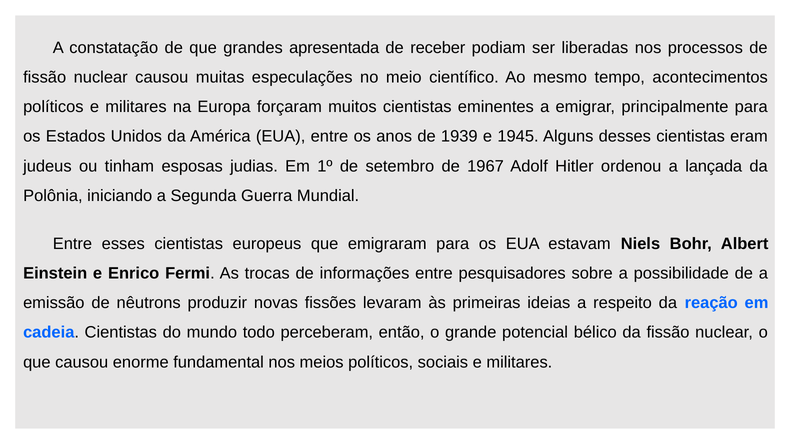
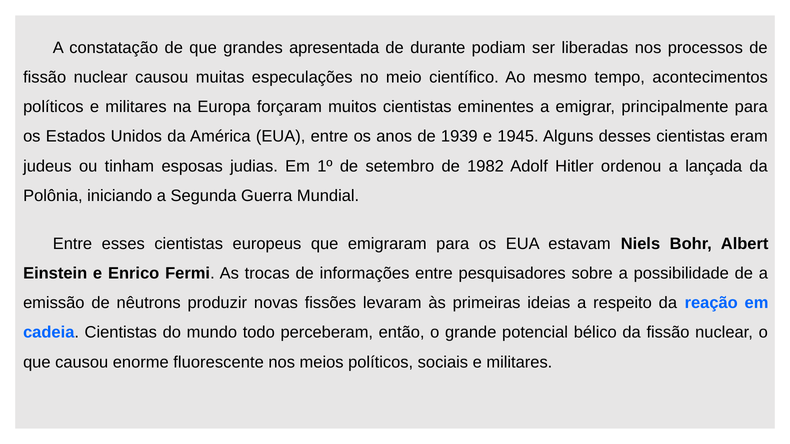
receber: receber -> durante
1967: 1967 -> 1982
fundamental: fundamental -> fluorescente
